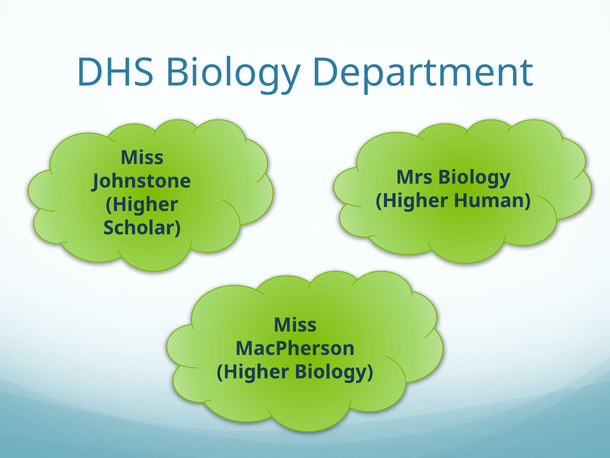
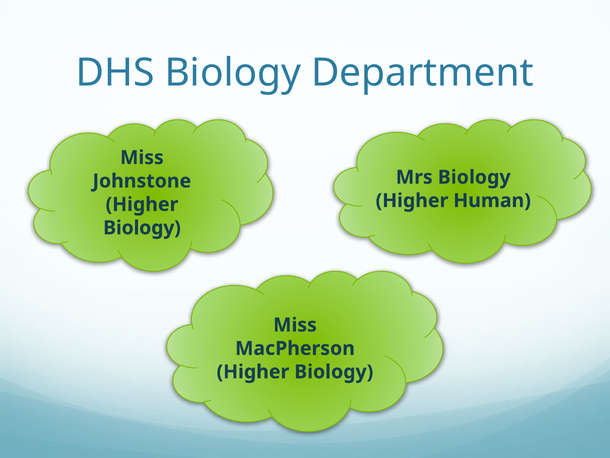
Scholar at (142, 228): Scholar -> Biology
